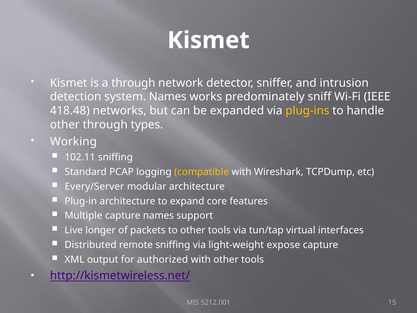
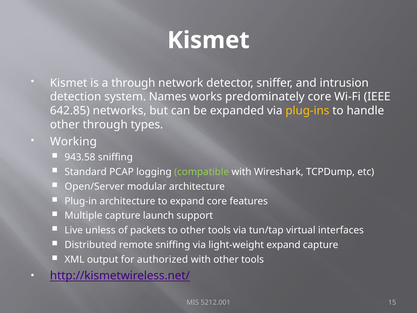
predominately sniff: sniff -> core
418.48: 418.48 -> 642.85
102.11: 102.11 -> 943.58
compatible colour: yellow -> light green
Every/Server: Every/Server -> Open/Server
capture names: names -> launch
longer: longer -> unless
light-weight expose: expose -> expand
